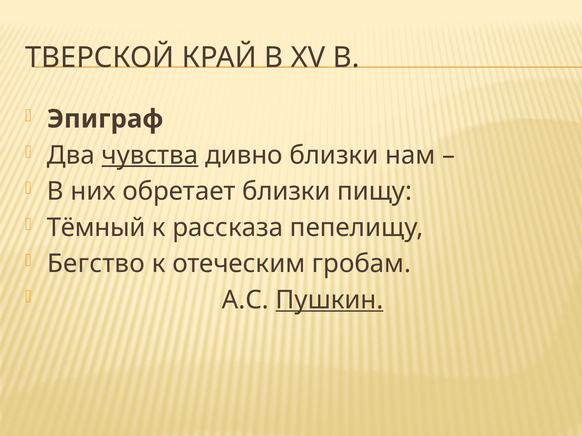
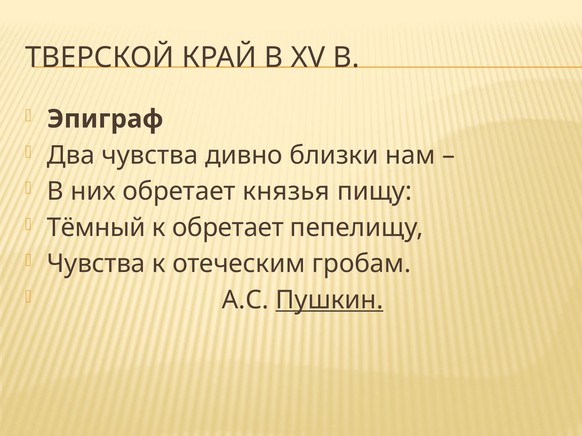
чувства at (150, 155) underline: present -> none
обретает близки: близки -> князья
к рассказа: рассказа -> обретает
Бегство at (96, 264): Бегство -> Чувства
